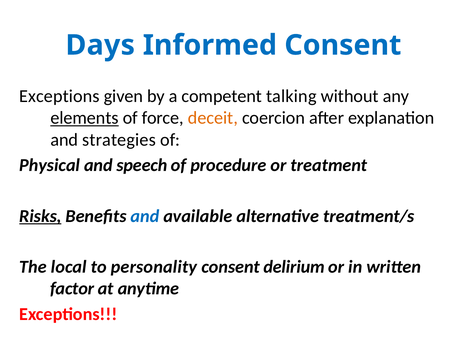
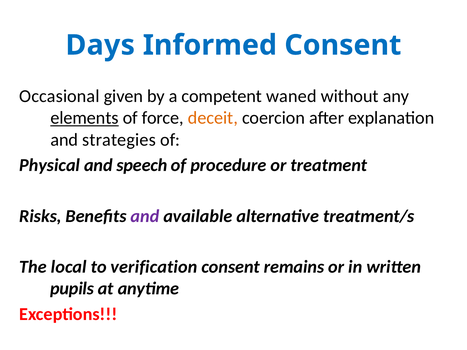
Exceptions at (59, 96): Exceptions -> Occasional
talking: talking -> waned
Risks underline: present -> none
and at (145, 216) colour: blue -> purple
personality: personality -> verification
delirium: delirium -> remains
factor: factor -> pupils
